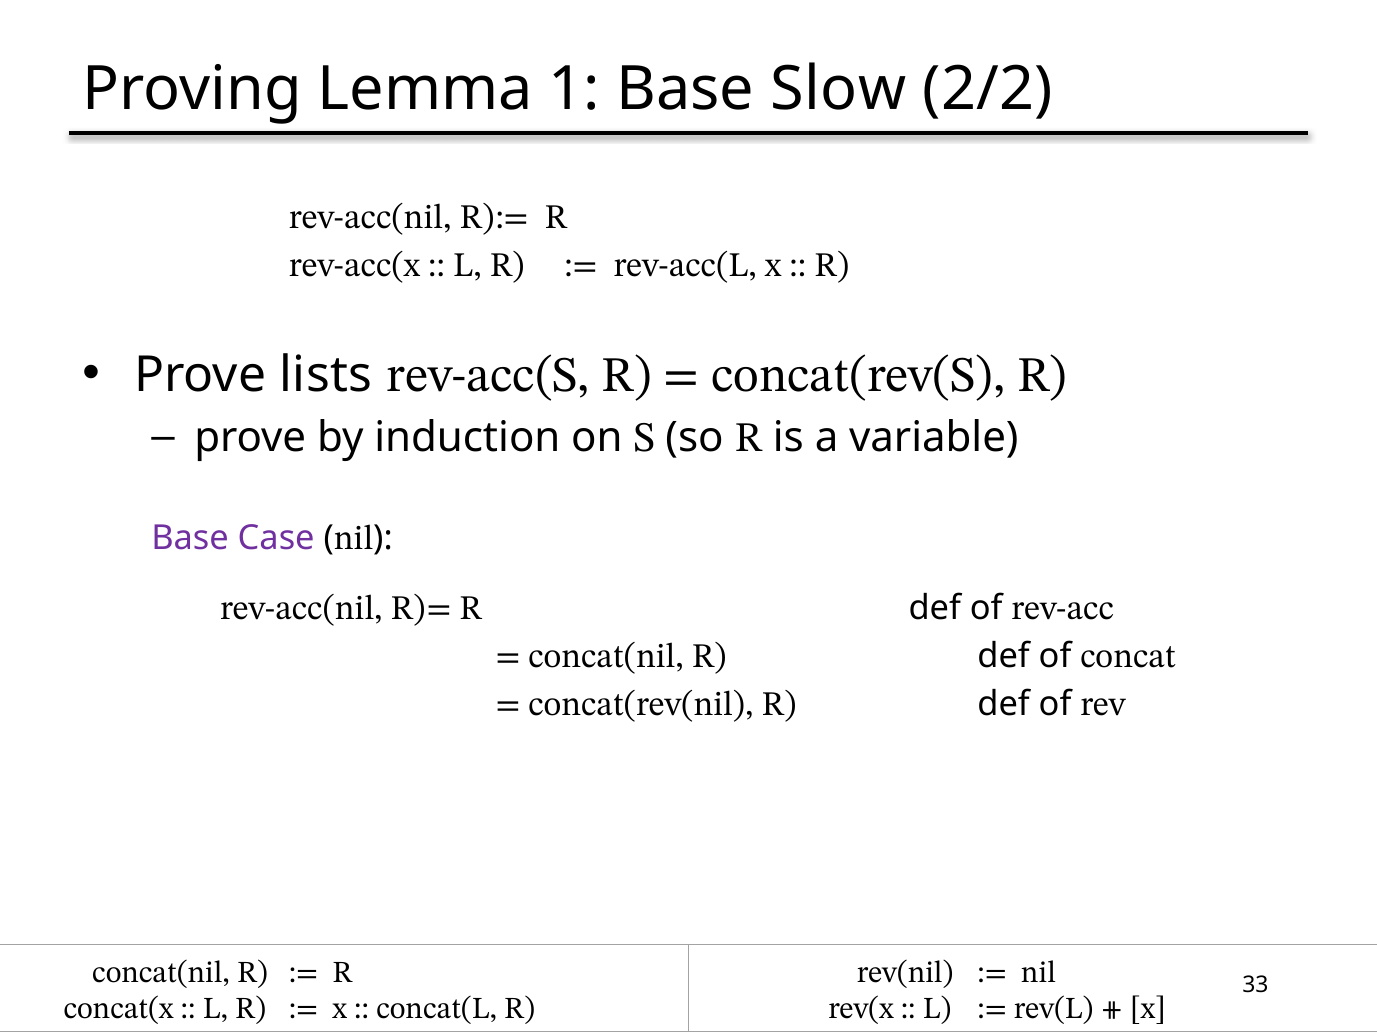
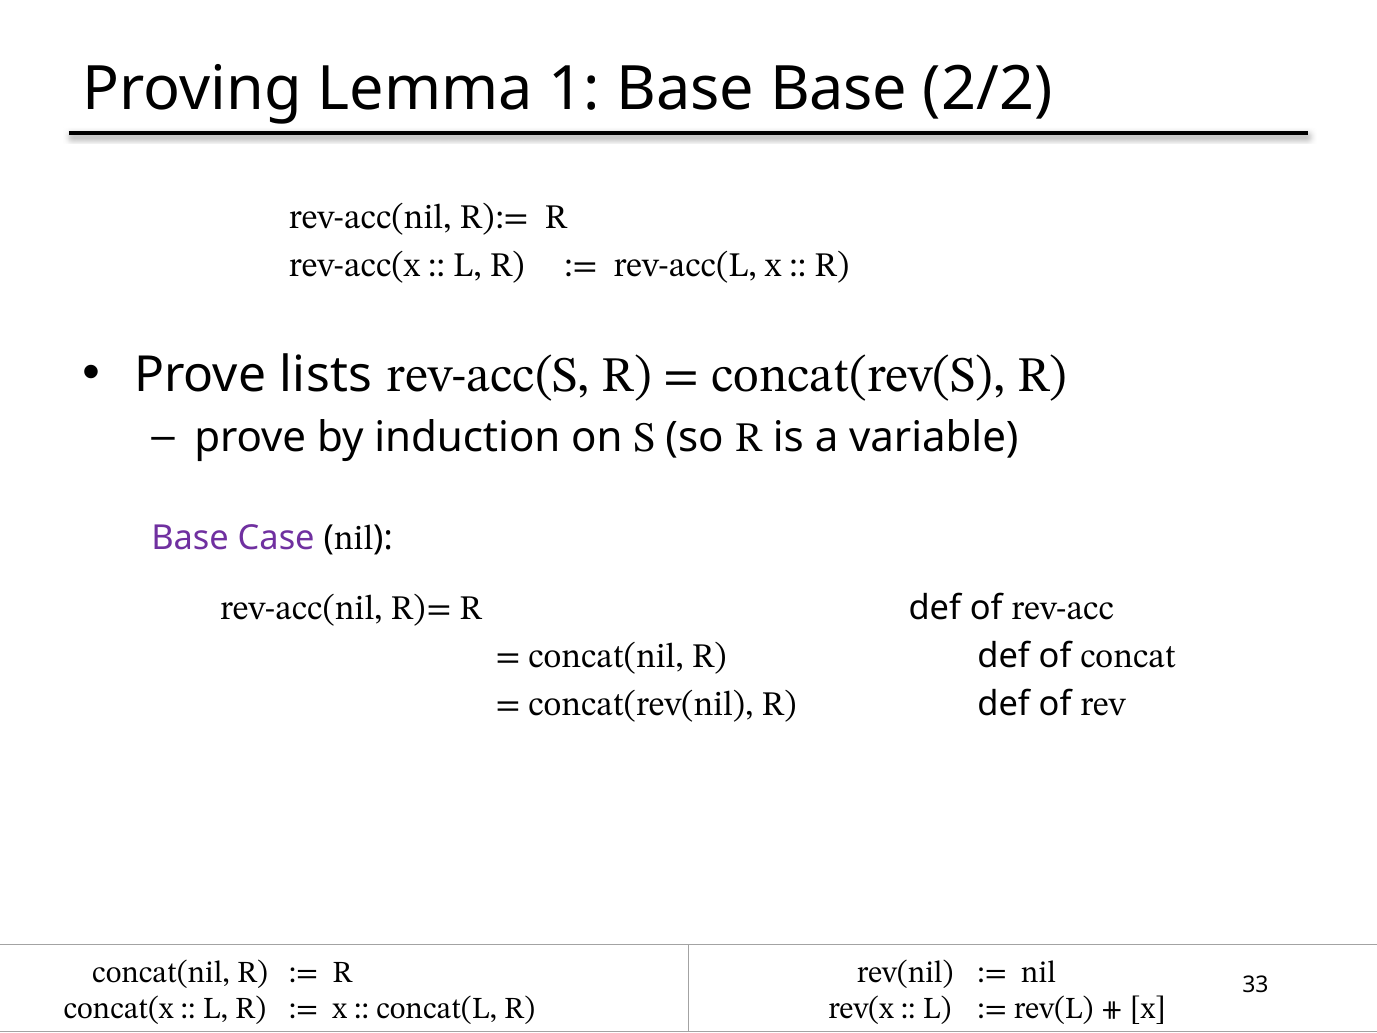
Base Slow: Slow -> Base
